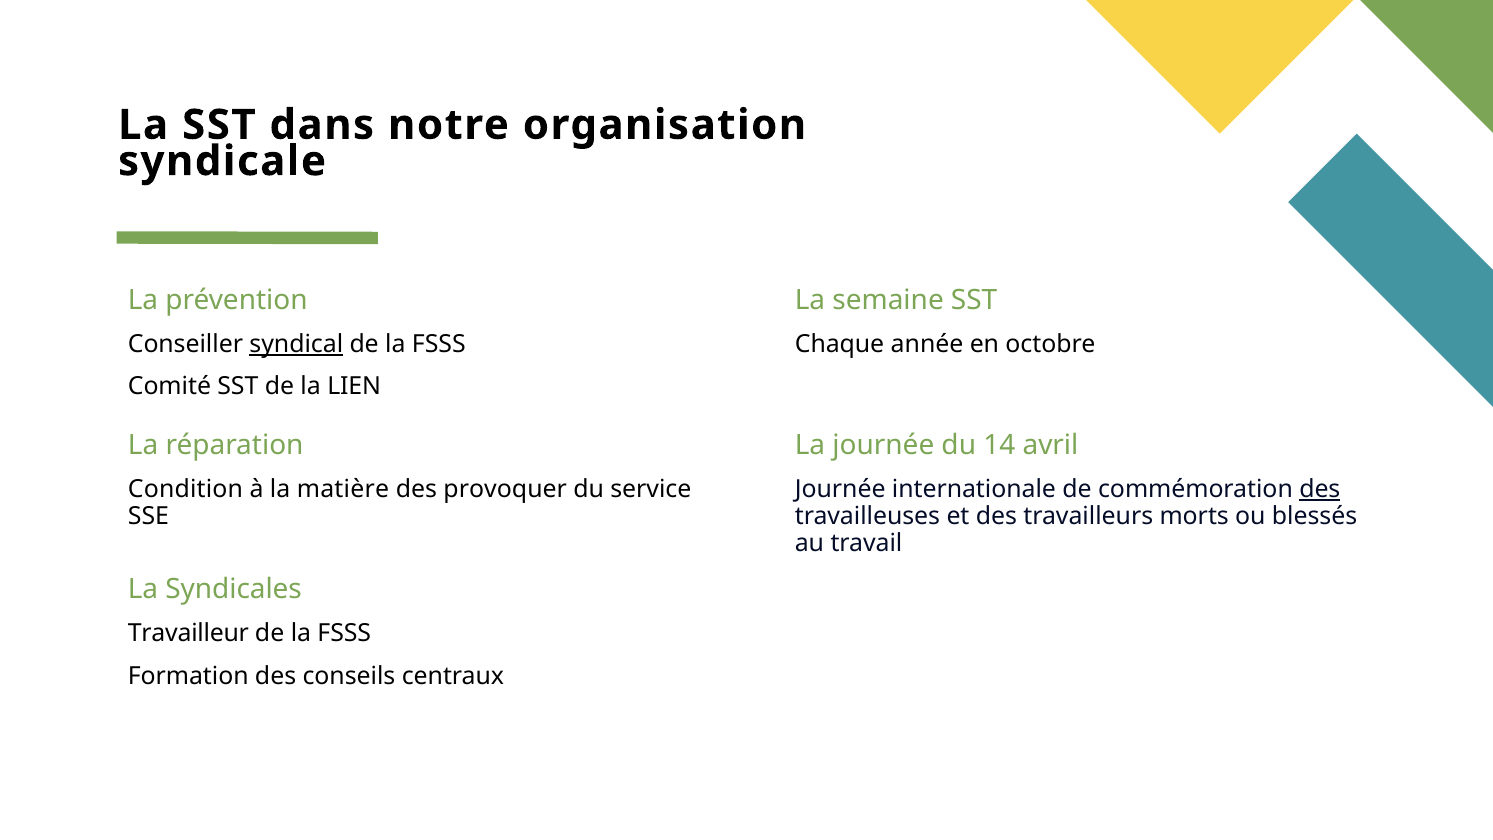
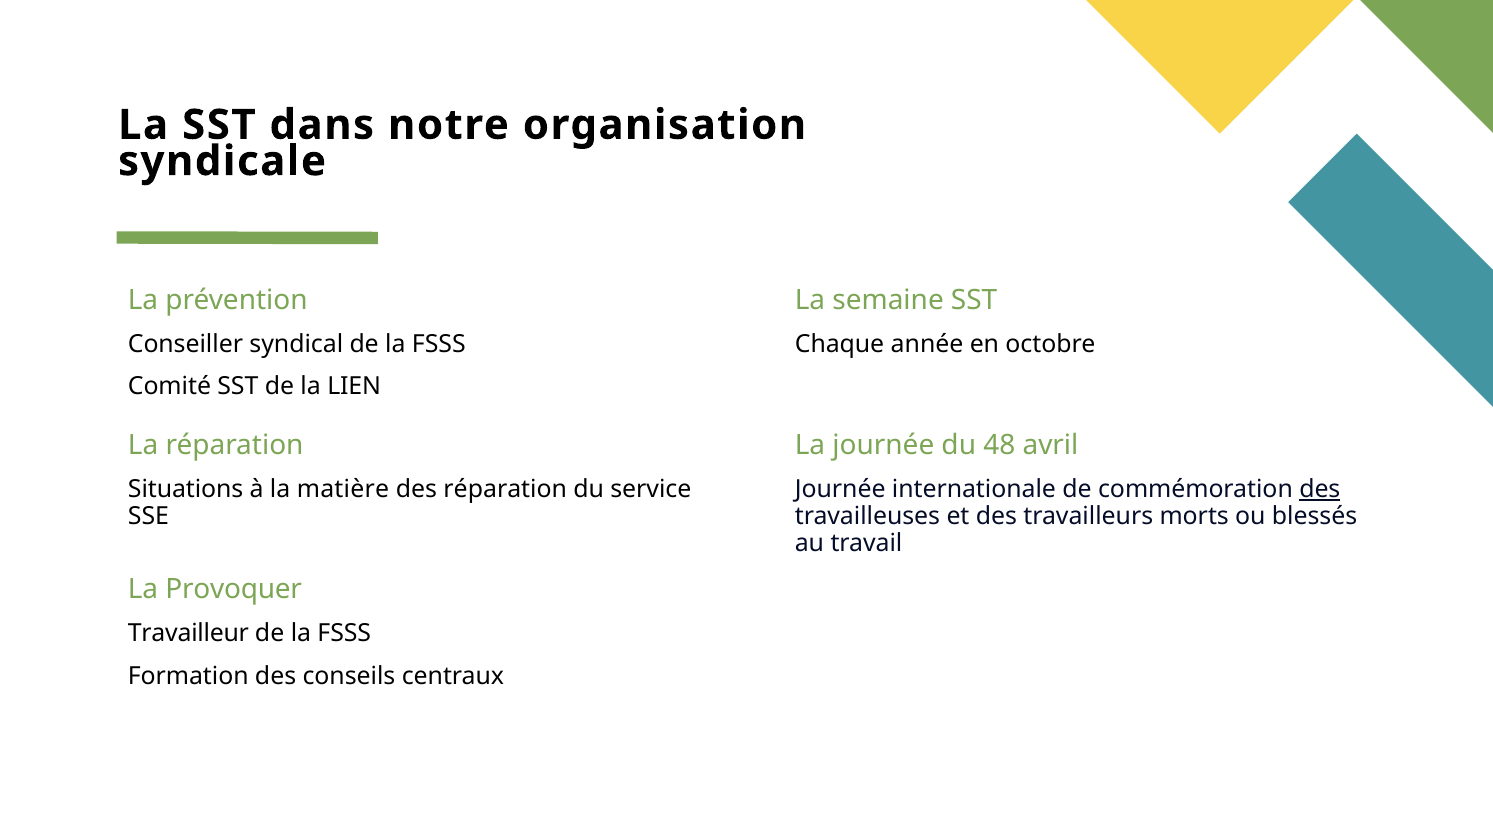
syndical underline: present -> none
14: 14 -> 48
Condition: Condition -> Situations
des provoquer: provoquer -> réparation
Syndicales: Syndicales -> Provoquer
